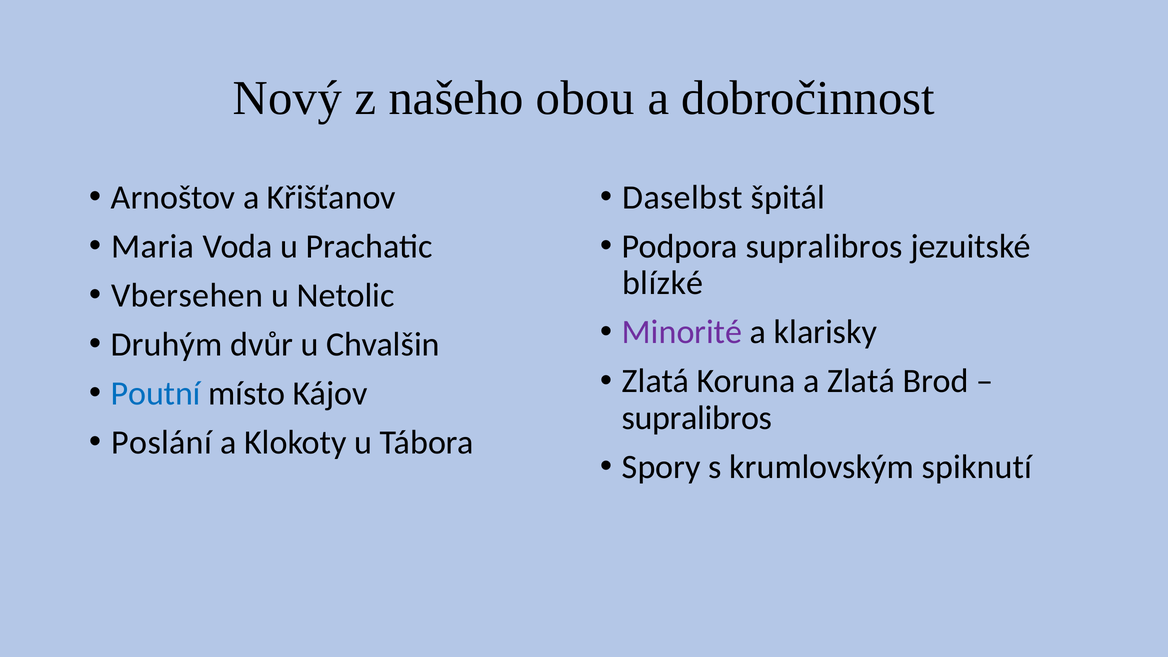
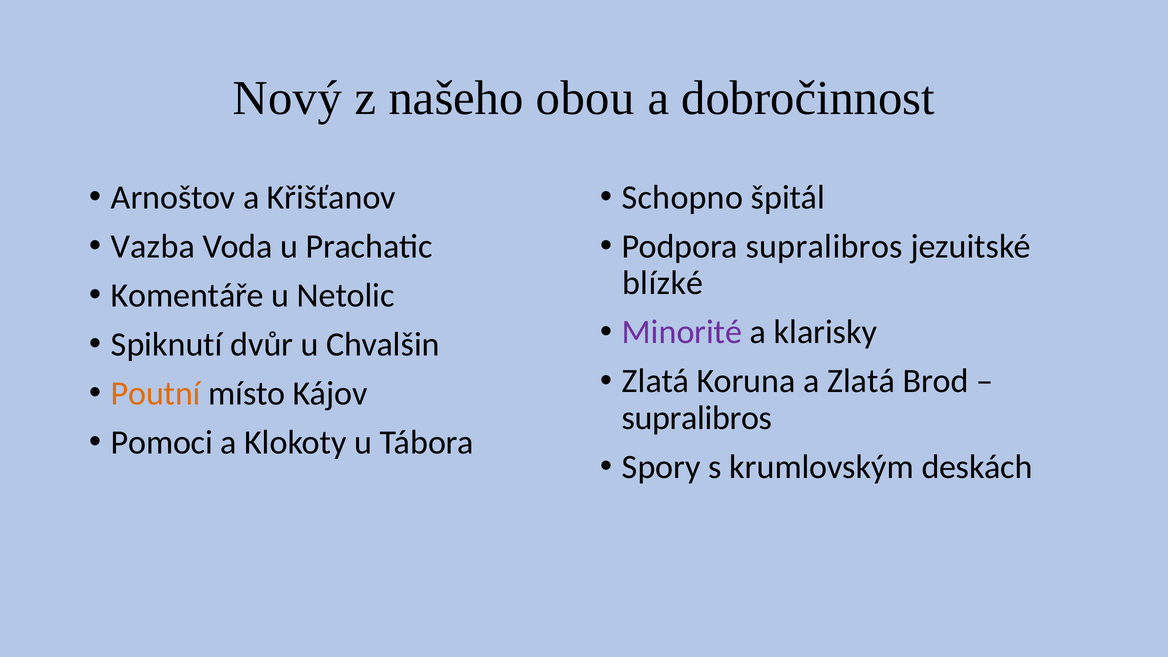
Daselbst: Daselbst -> Schopno
Maria: Maria -> Vazba
Vbersehen: Vbersehen -> Komentáře
Druhým: Druhým -> Spiknutí
Poutní colour: blue -> orange
Poslání: Poslání -> Pomoci
spiknutí: spiknutí -> deskách
